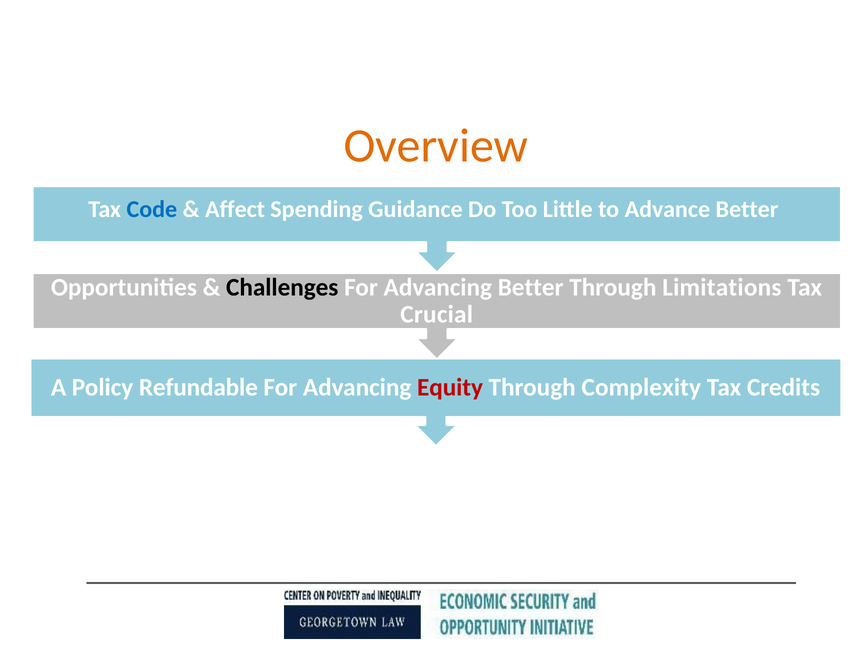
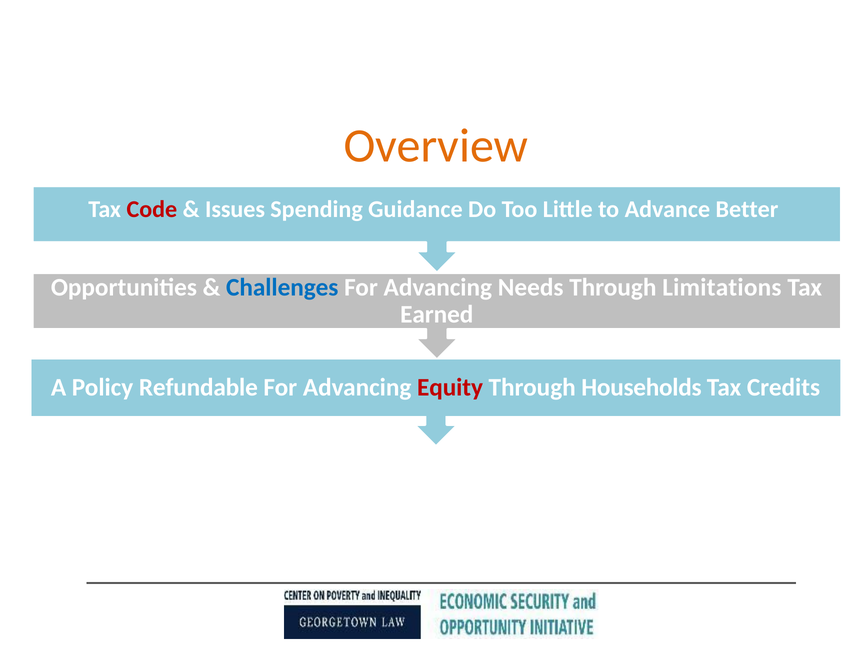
Code colour: blue -> red
Affect: Affect -> Issues
Challenges colour: black -> blue
Advancing Better: Better -> Needs
Crucial: Crucial -> Earned
Complexity: Complexity -> Households
